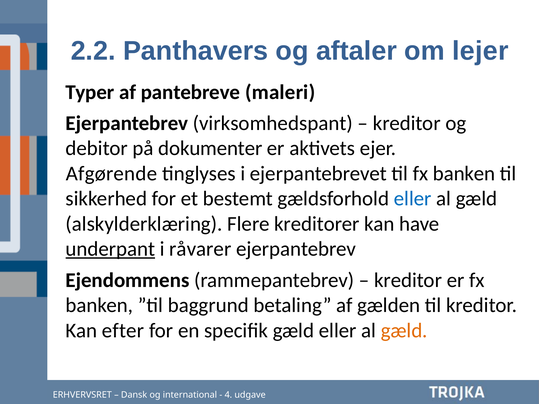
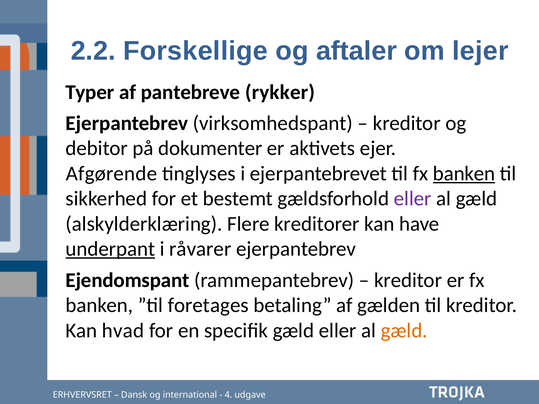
Panthavers: Panthavers -> Forskellige
maleri: maleri -> rykker
banken at (464, 174) underline: none -> present
eller at (413, 199) colour: blue -> purple
Ejendommens: Ejendommens -> Ejendomspant
baggrund: baggrund -> foretages
efter: efter -> hvad
